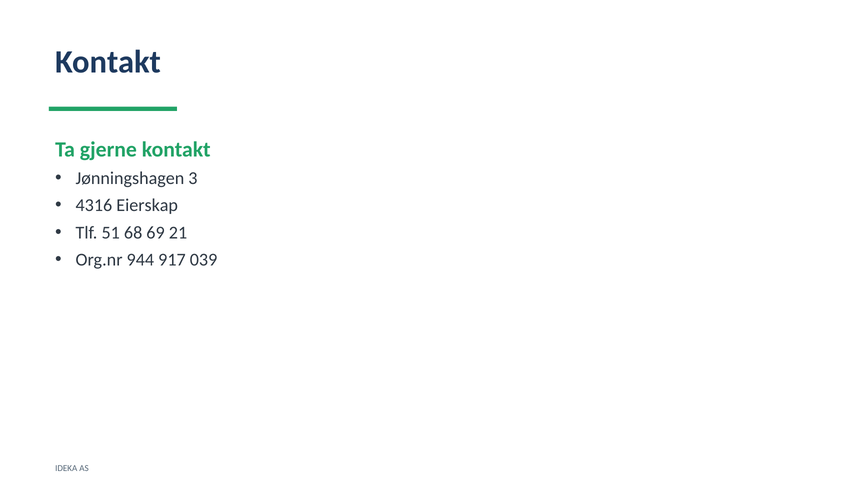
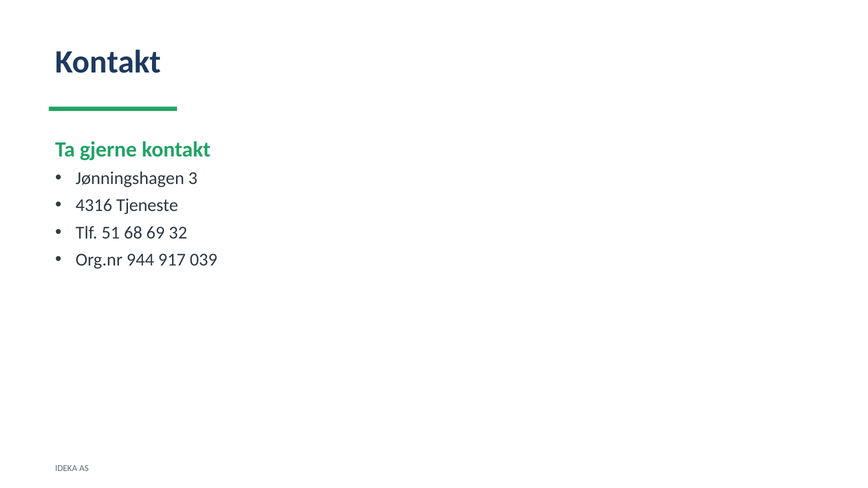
Eierskap: Eierskap -> Tjeneste
21: 21 -> 32
